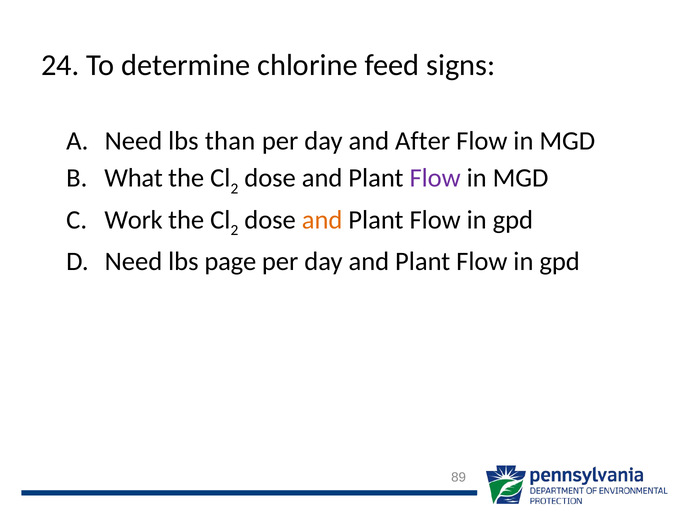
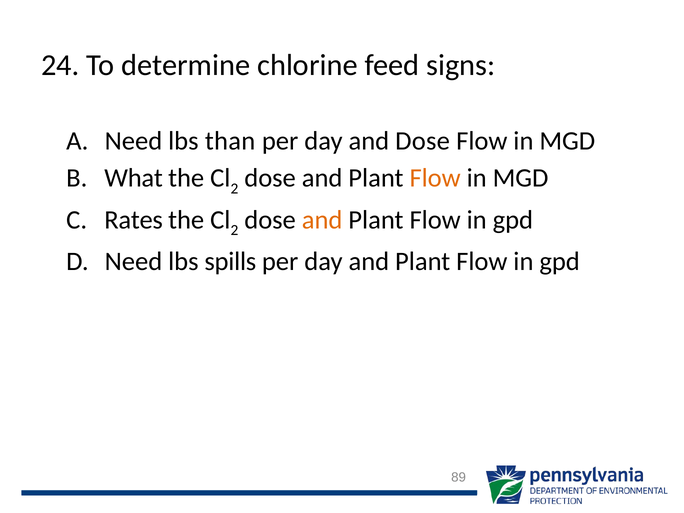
and After: After -> Dose
Flow at (435, 178) colour: purple -> orange
Work: Work -> Rates
page: page -> spills
